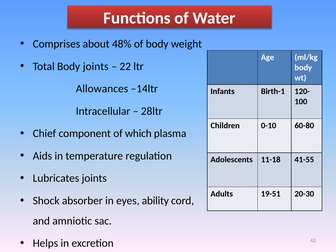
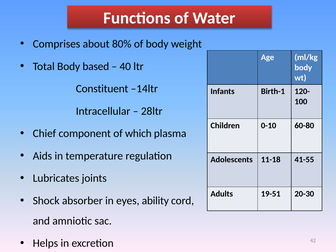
48%: 48% -> 80%
Body joints: joints -> based
22: 22 -> 40
Allowances: Allowances -> Constituent
